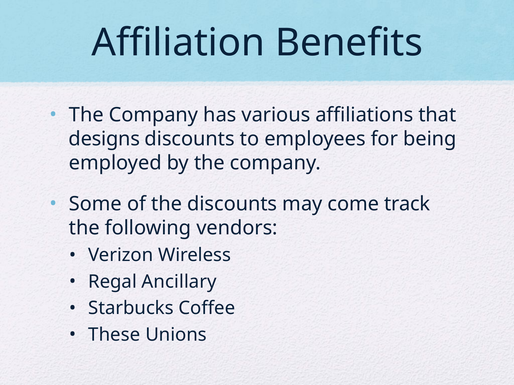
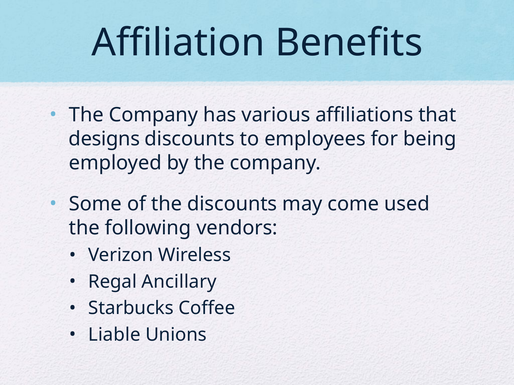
track: track -> used
These: These -> Liable
